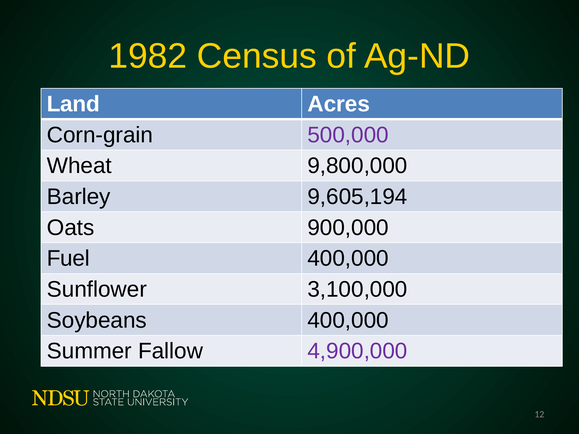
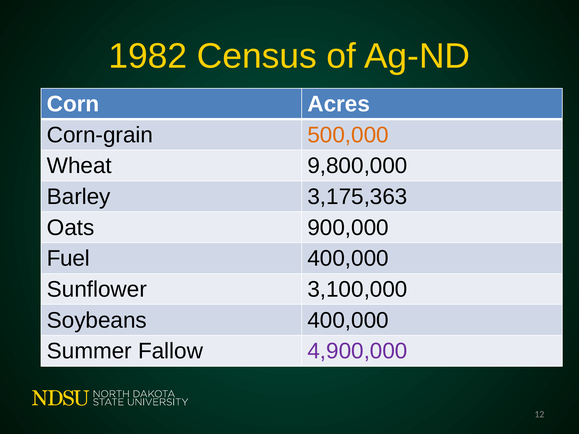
Land: Land -> Corn
500,000 colour: purple -> orange
9,605,194: 9,605,194 -> 3,175,363
